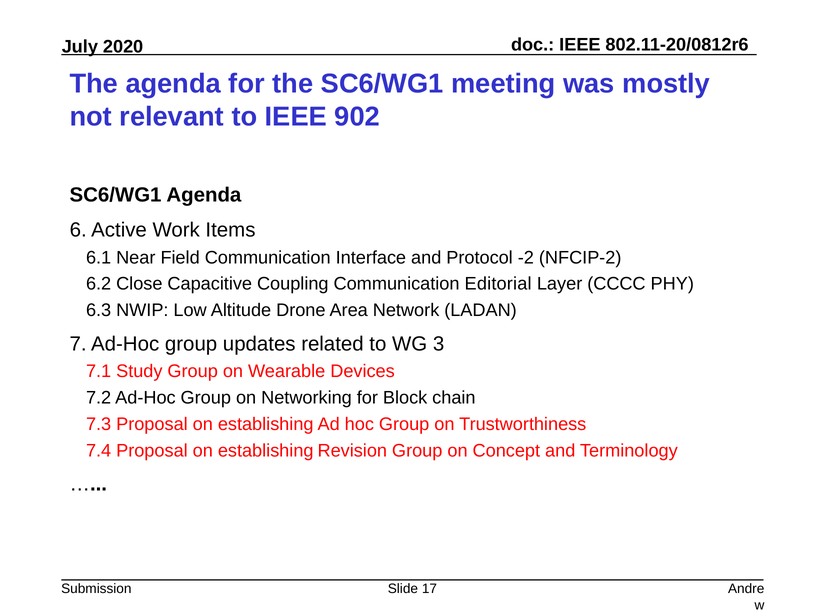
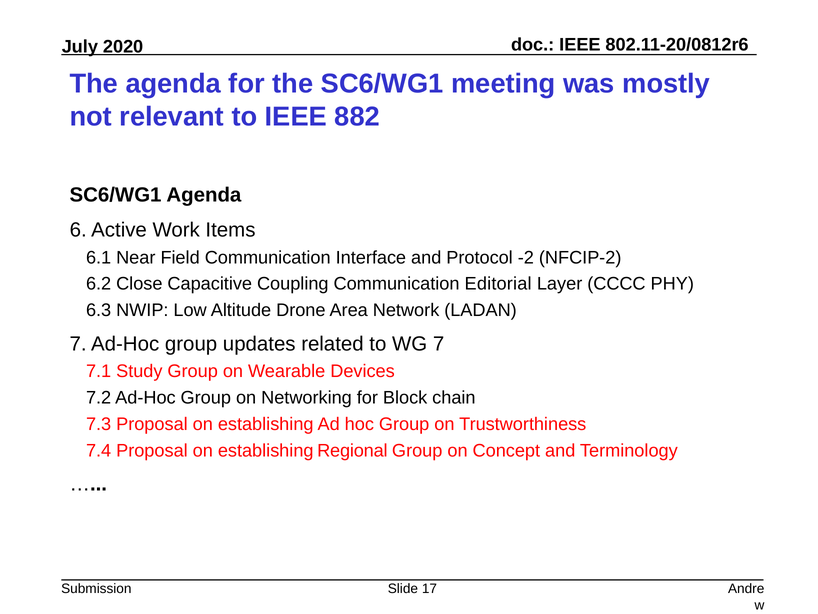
902: 902 -> 882
WG 3: 3 -> 7
Revision: Revision -> Regional
